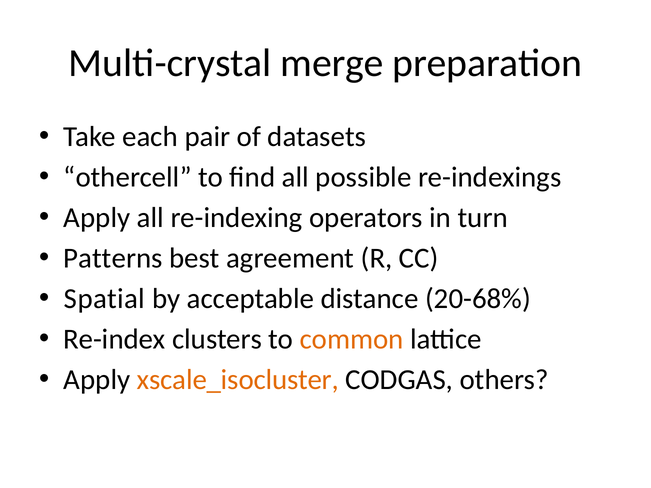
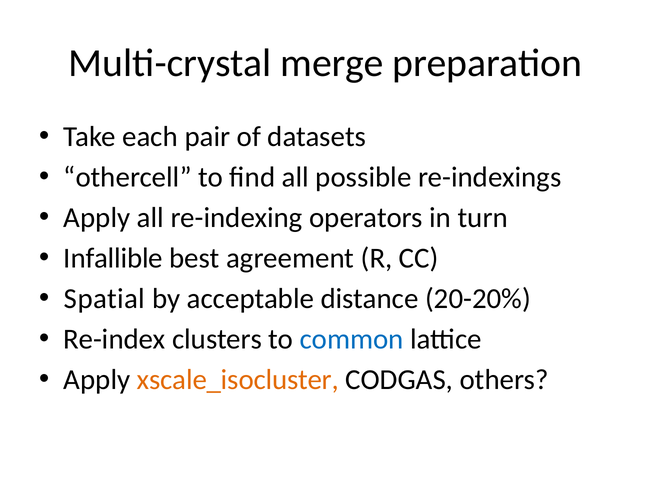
Patterns: Patterns -> Infallible
20-68%: 20-68% -> 20-20%
common colour: orange -> blue
